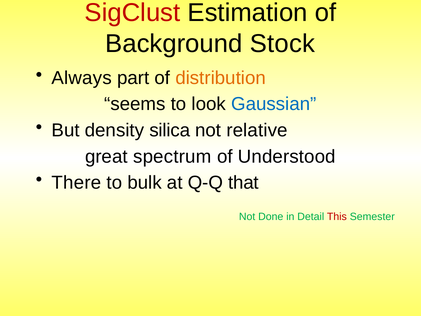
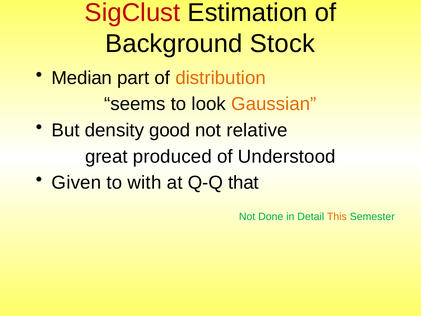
Always: Always -> Median
Gaussian colour: blue -> orange
silica: silica -> good
spectrum: spectrum -> produced
There: There -> Given
bulk: bulk -> with
This colour: red -> orange
